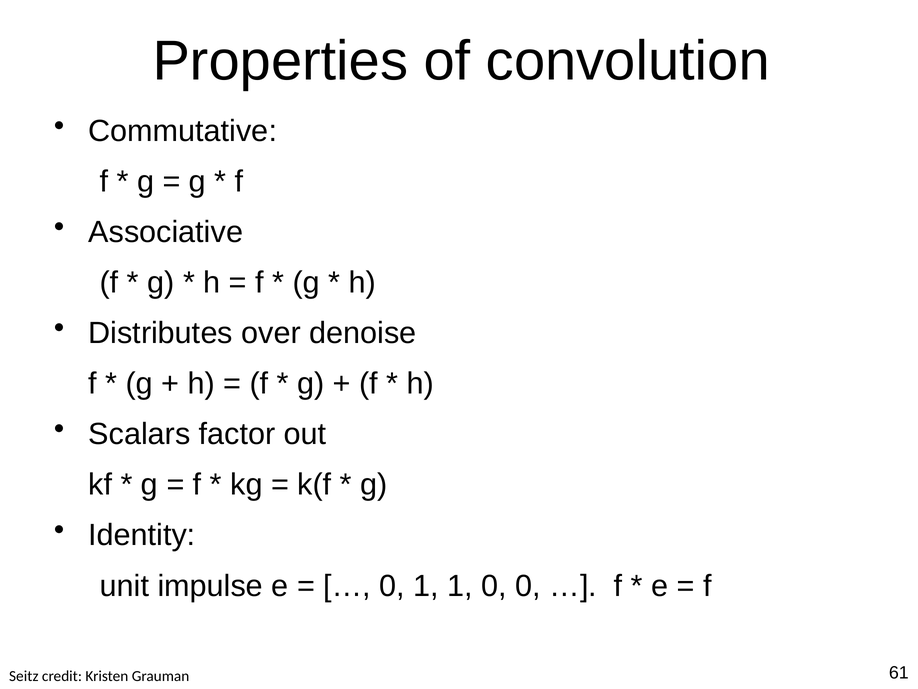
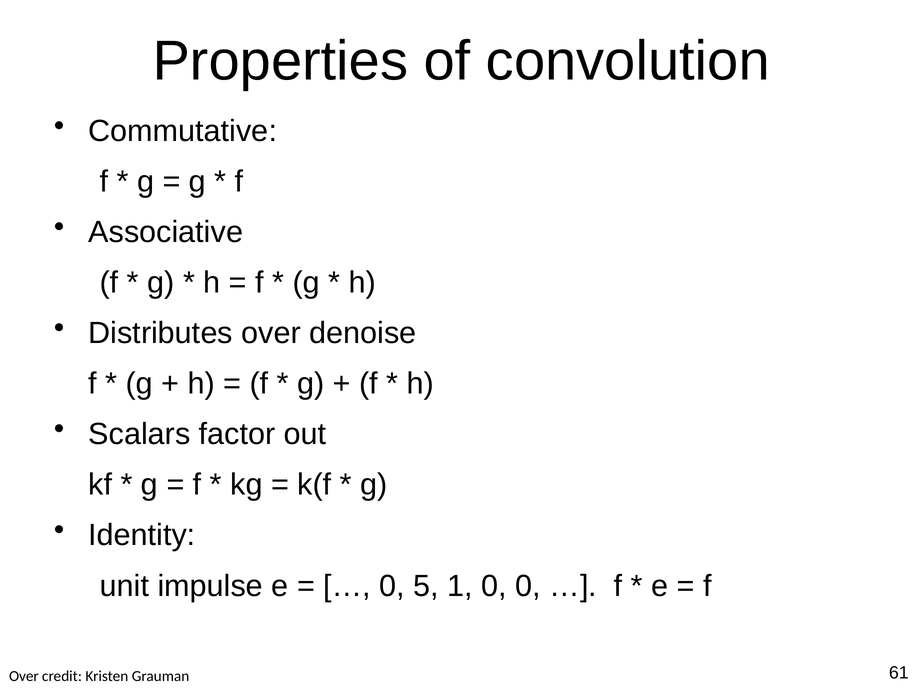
0 1: 1 -> 5
Seitz at (24, 676): Seitz -> Over
